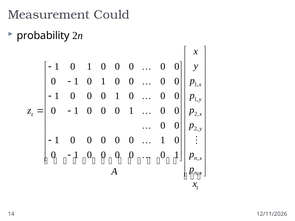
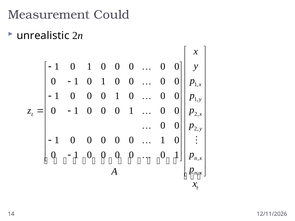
probability: probability -> unrealistic
